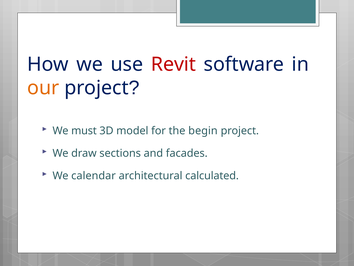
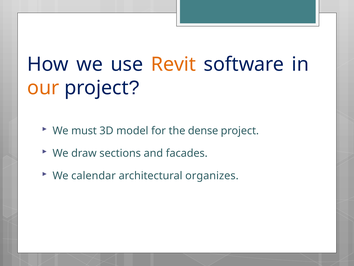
Revit colour: red -> orange
begin: begin -> dense
calculated: calculated -> organizes
